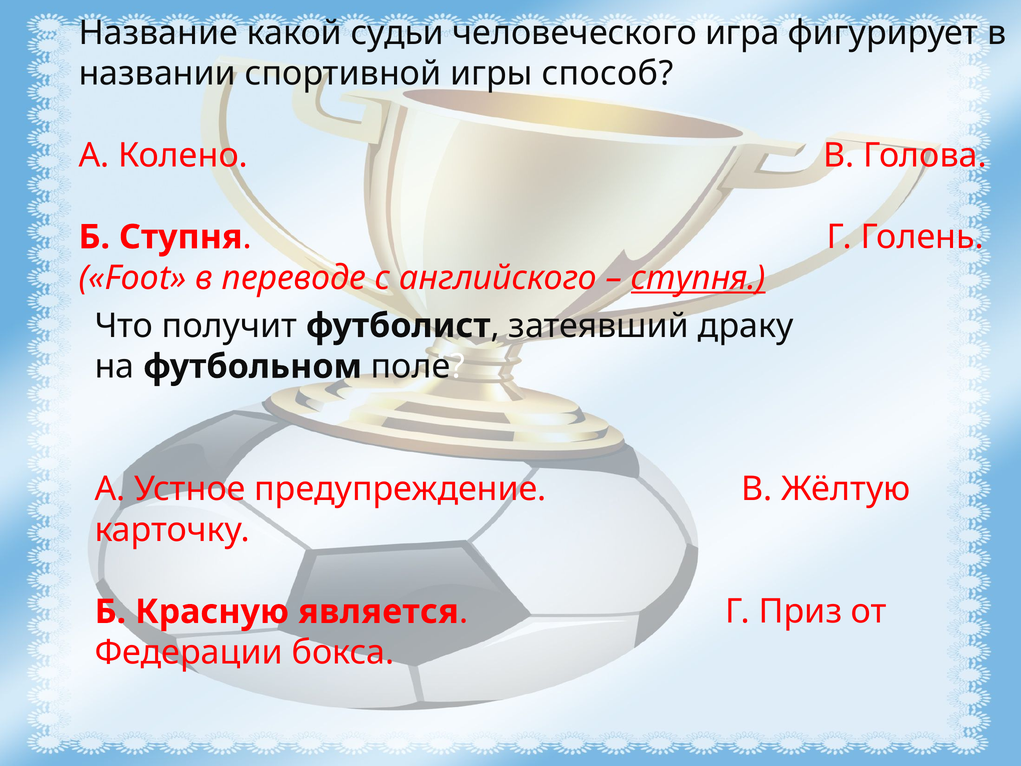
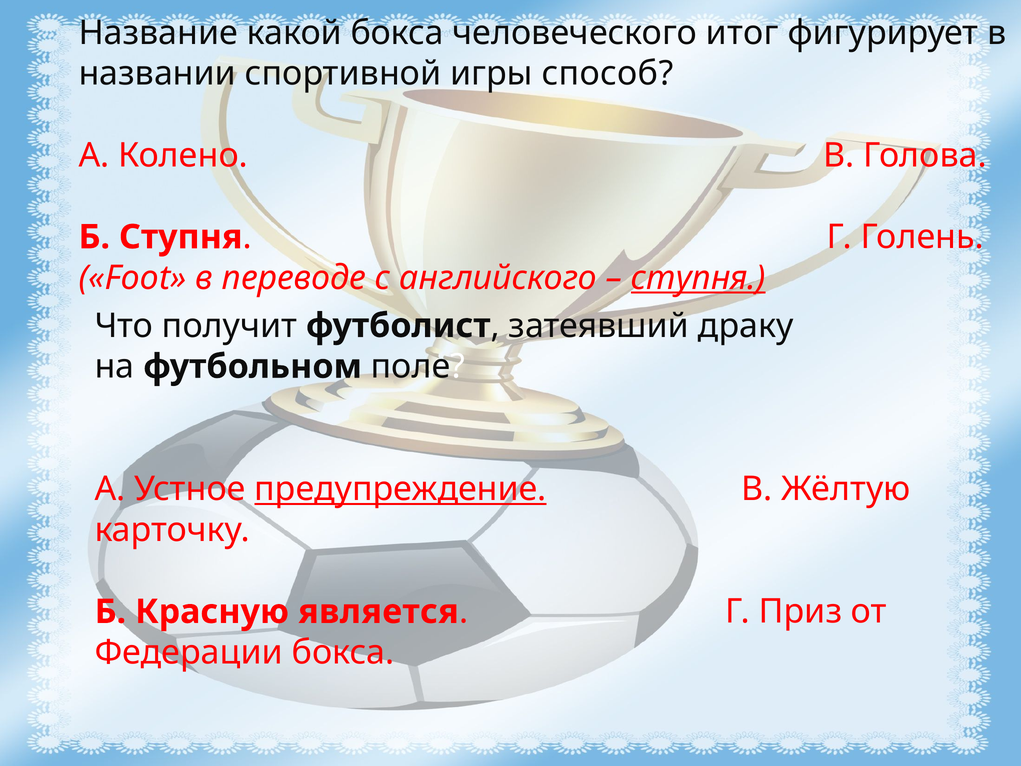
какой судьи: судьи -> бокса
игра: игра -> итог
предупреждение underline: none -> present
